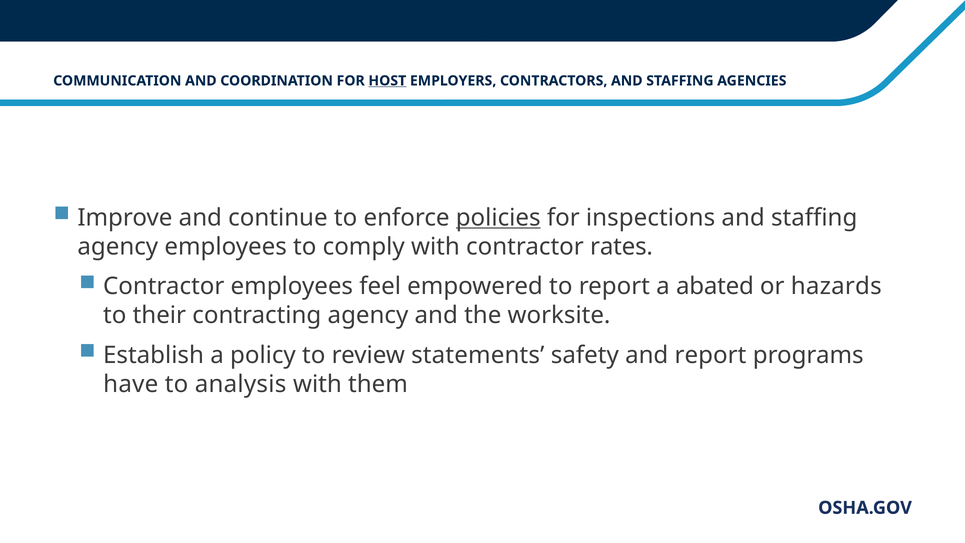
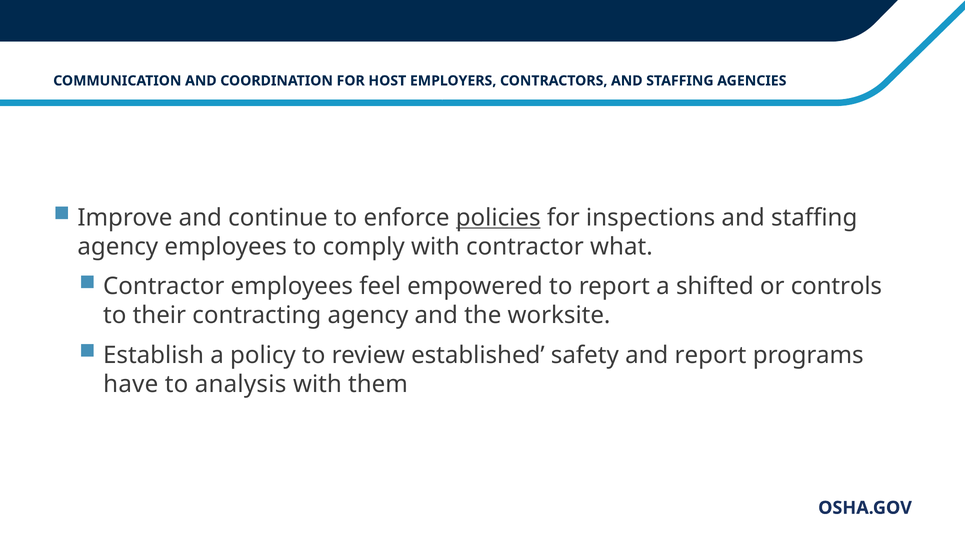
HOST underline: present -> none
rates: rates -> what
abated: abated -> shifted
hazards: hazards -> controls
statements: statements -> established
